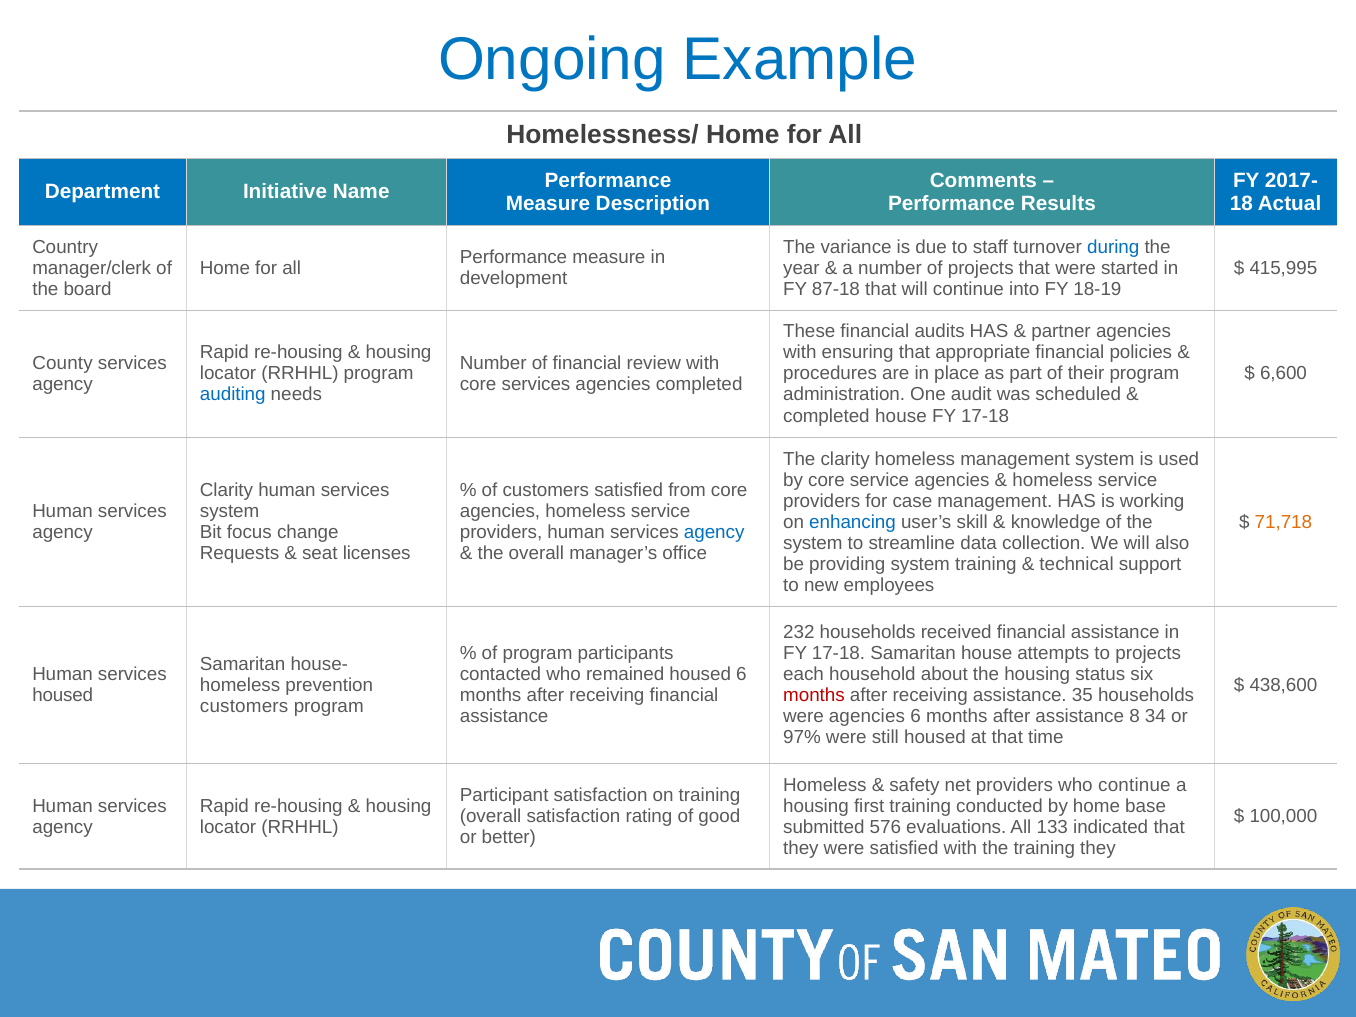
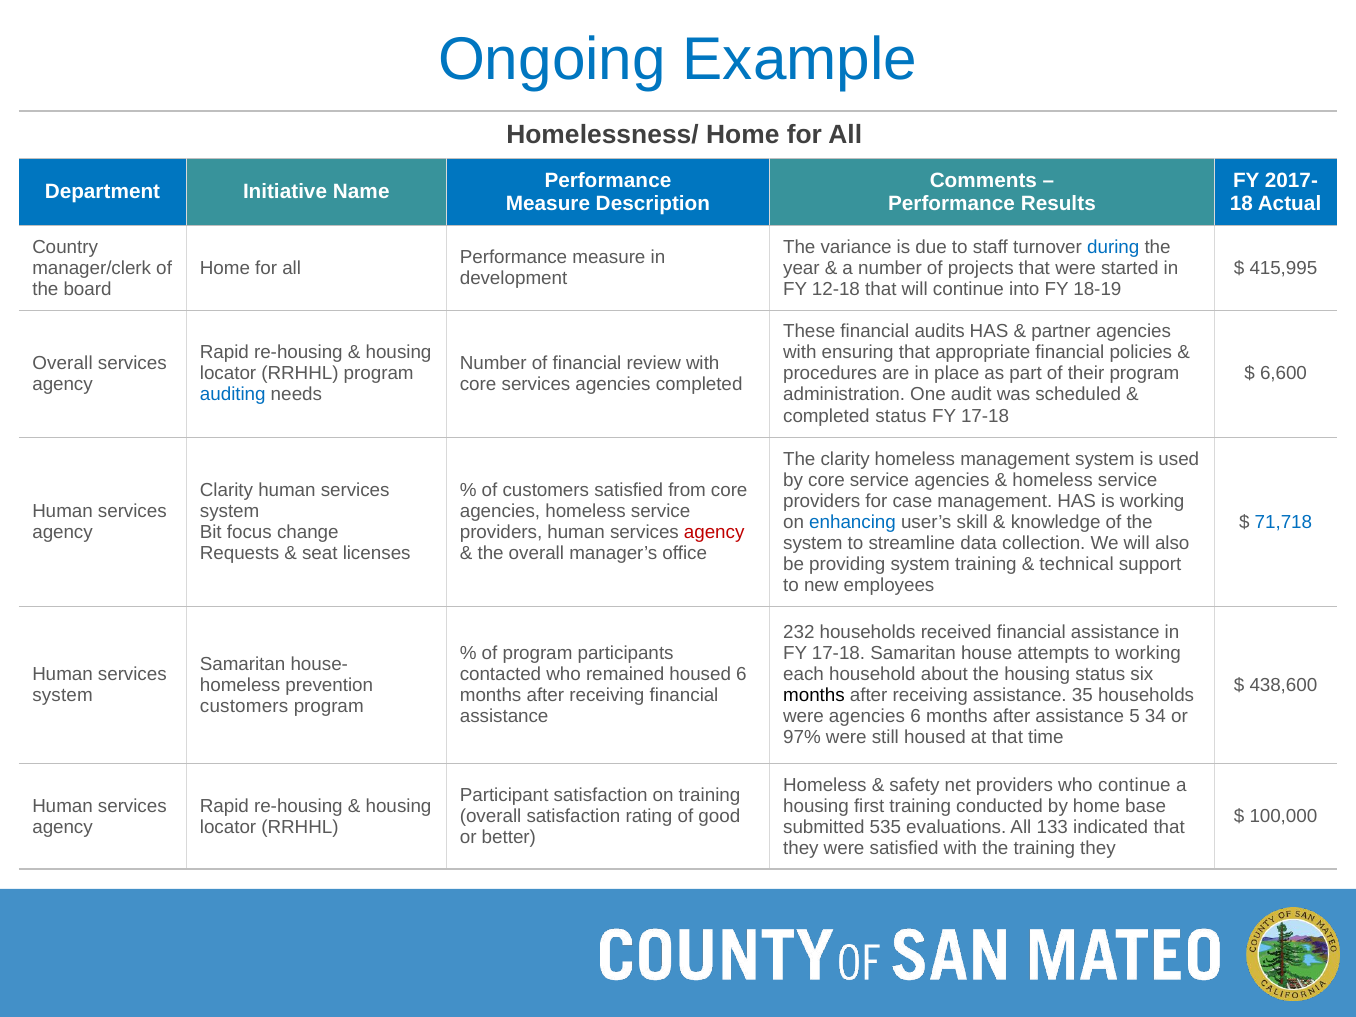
87-18: 87-18 -> 12-18
County at (63, 363): County -> Overall
completed house: house -> status
71,718 colour: orange -> blue
agency at (714, 532) colour: blue -> red
to projects: projects -> working
housed at (63, 696): housed -> system
months at (814, 696) colour: red -> black
8: 8 -> 5
576: 576 -> 535
